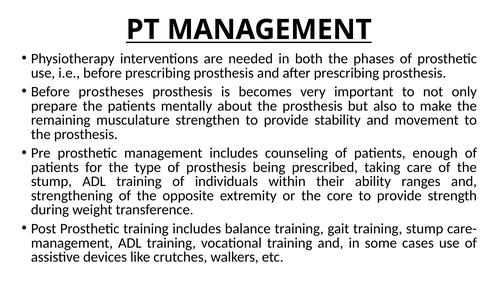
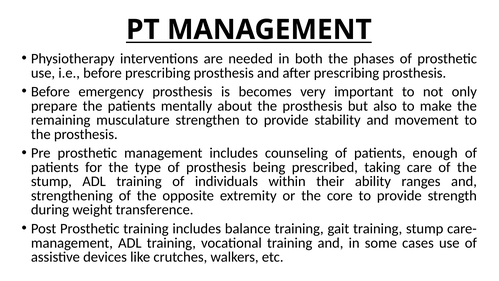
prostheses: prostheses -> emergency
